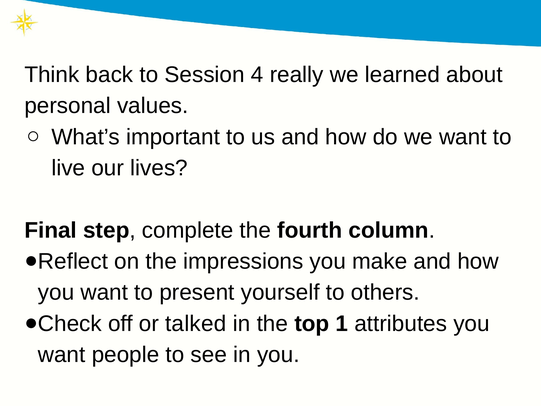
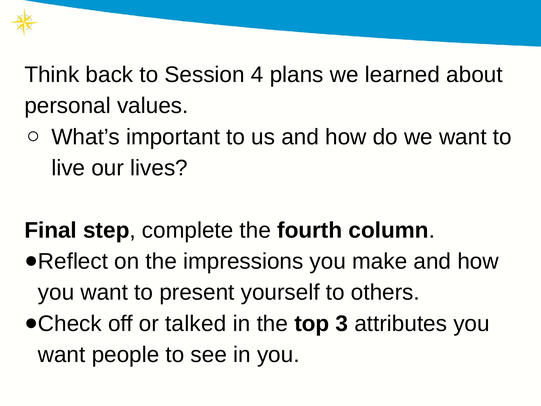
really: really -> plans
1: 1 -> 3
